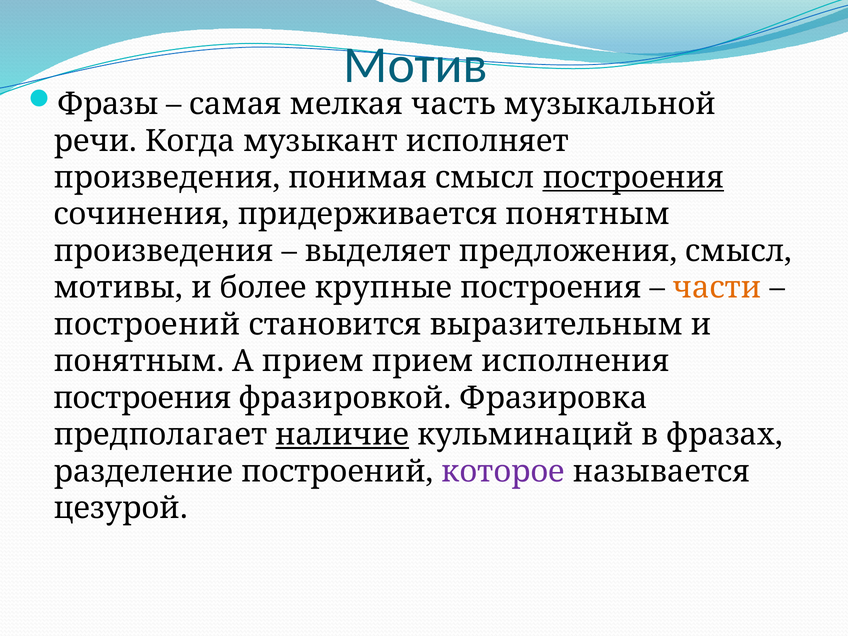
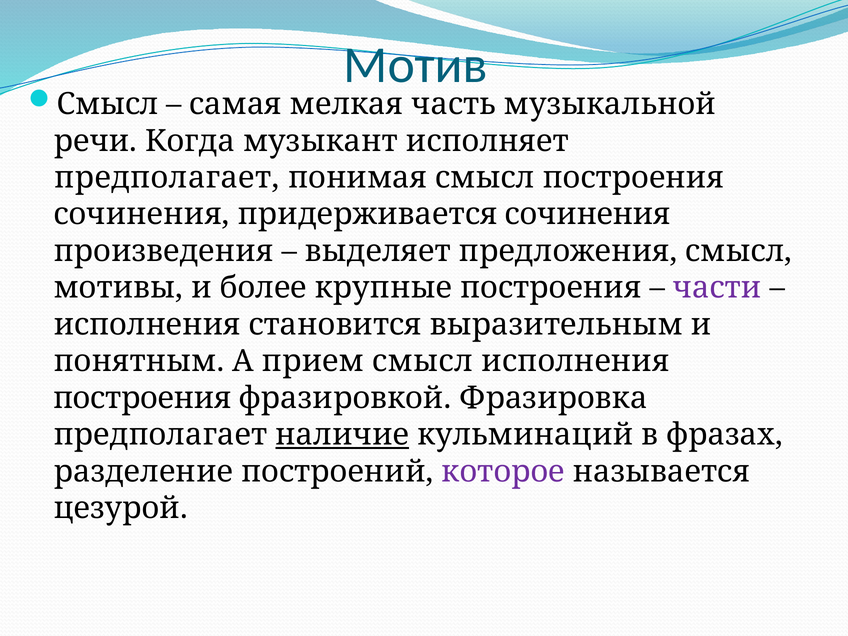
Фразы at (108, 104): Фразы -> Смысл
произведения at (167, 178): произведения -> предполагает
построения at (633, 178) underline: present -> none
придерживается понятным: понятным -> сочинения
части colour: orange -> purple
построений at (147, 325): построений -> исполнения
прием прием: прием -> смысл
